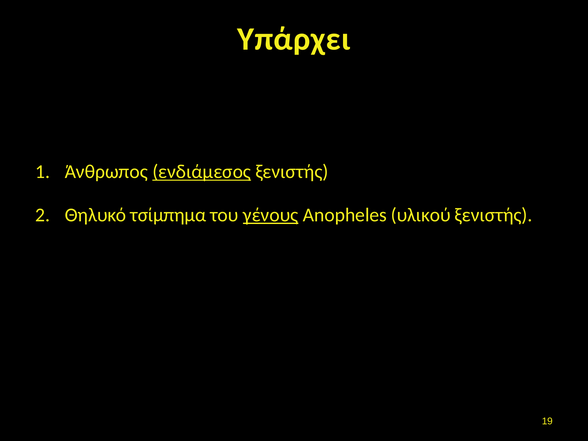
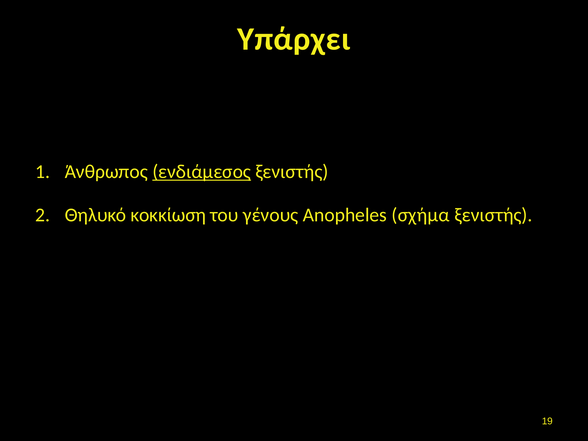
τσίμπημα: τσίμπημα -> κοκκίωση
γένους underline: present -> none
υλικού: υλικού -> σχήμα
